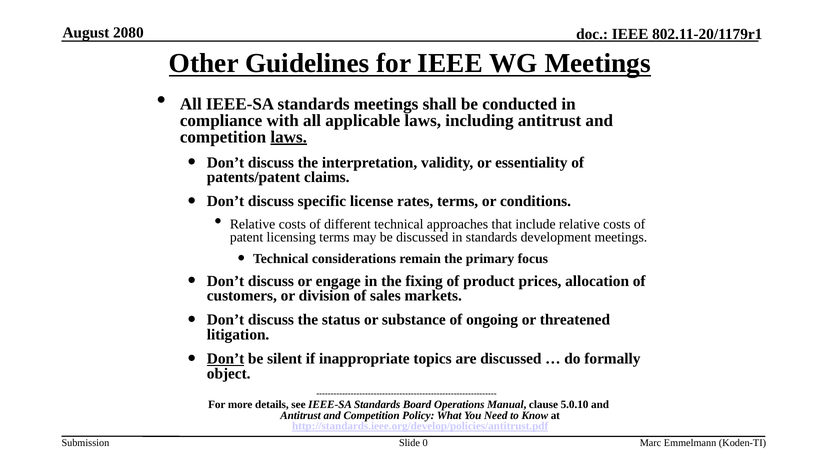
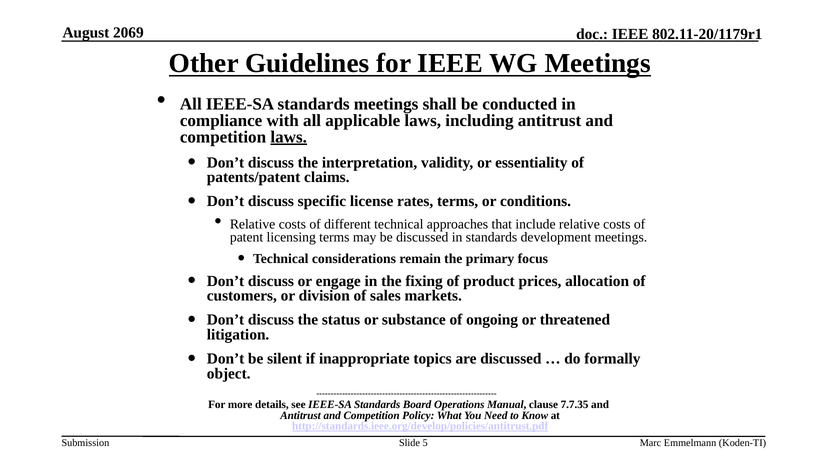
2080: 2080 -> 2069
Don’t at (226, 358) underline: present -> none
5.0.10: 5.0.10 -> 7.7.35
0: 0 -> 5
